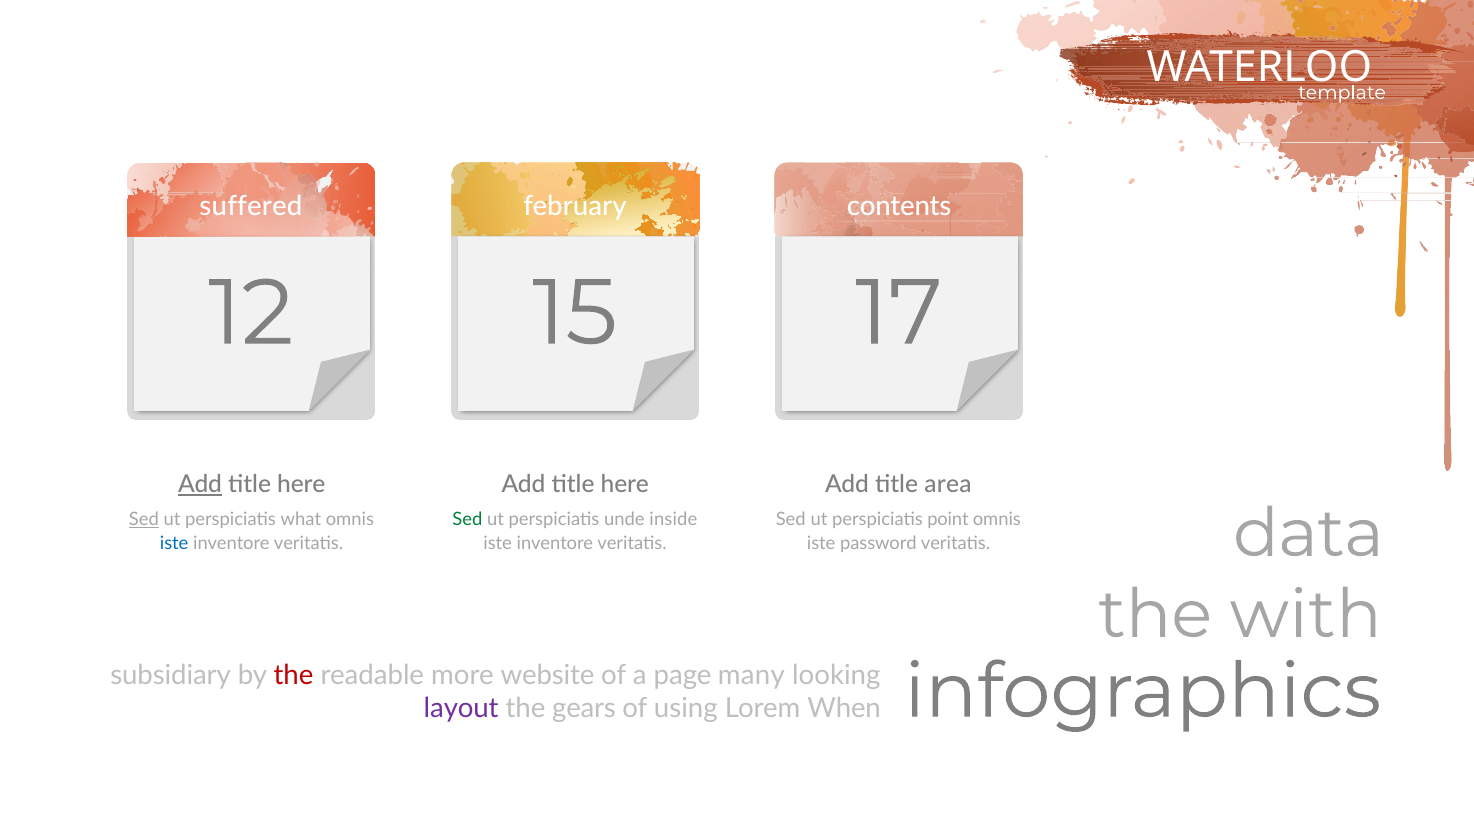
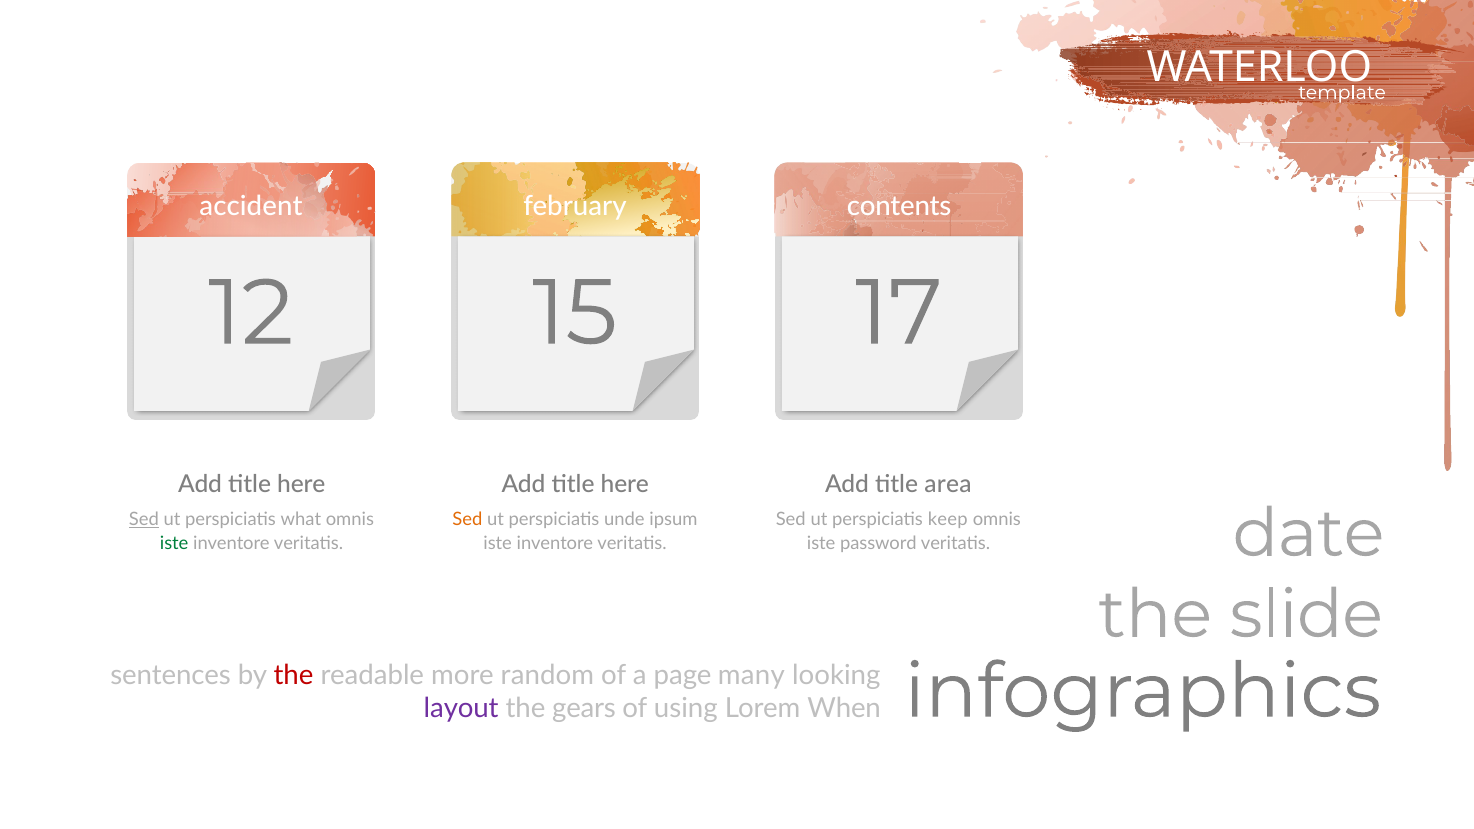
suffered: suffered -> accident
Add at (200, 484) underline: present -> none
Sed at (467, 519) colour: green -> orange
inside: inside -> ipsum
point: point -> keep
data: data -> date
iste at (174, 544) colour: blue -> green
with: with -> slide
subsidiary: subsidiary -> sentences
website: website -> random
